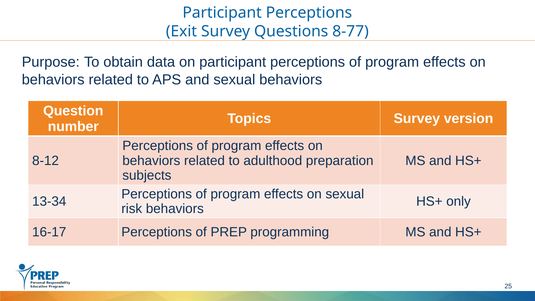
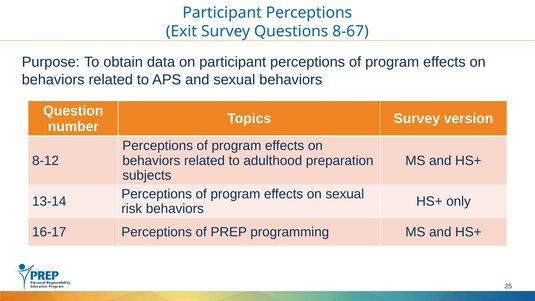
8-77: 8-77 -> 8-67
13-34: 13-34 -> 13-14
